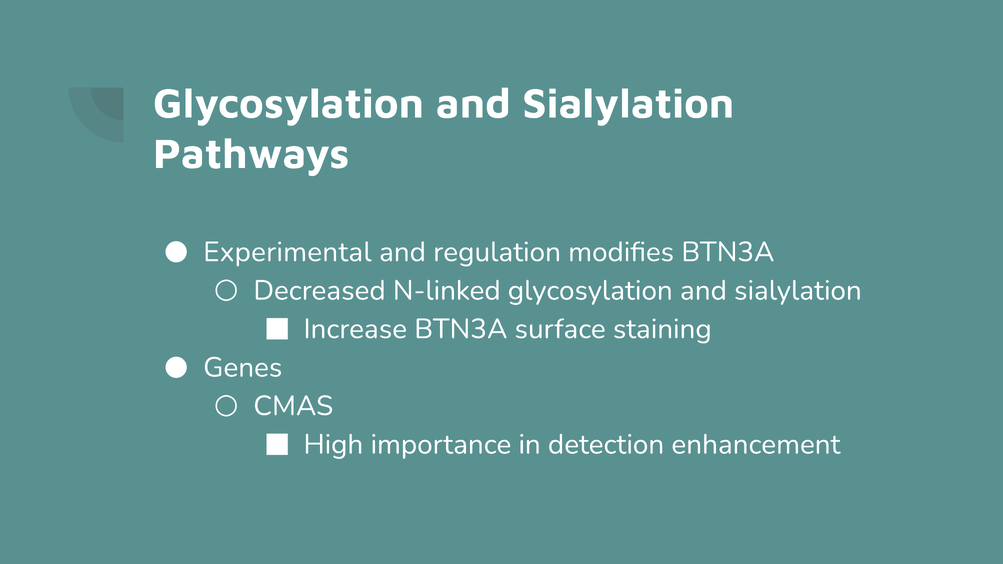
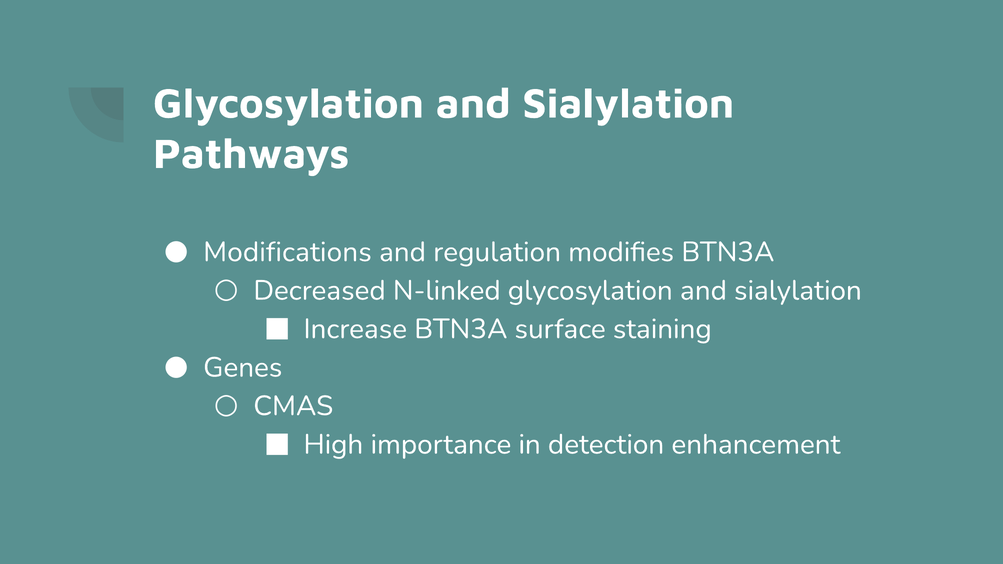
Experimental: Experimental -> Modifications
